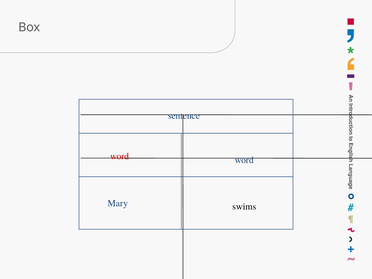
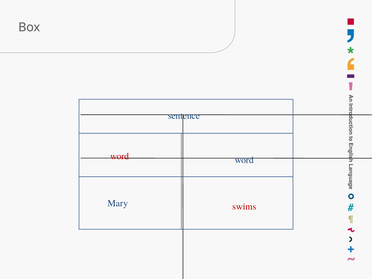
swims colour: black -> red
